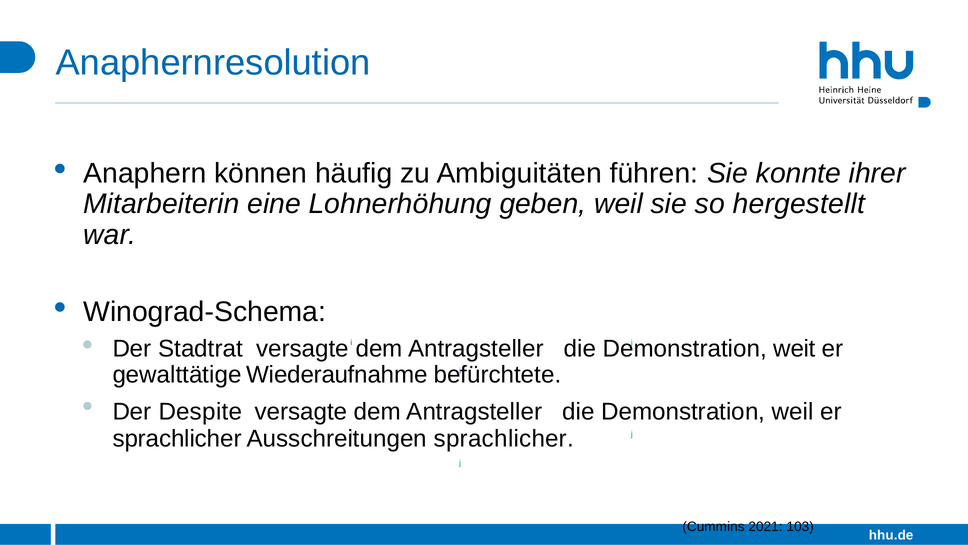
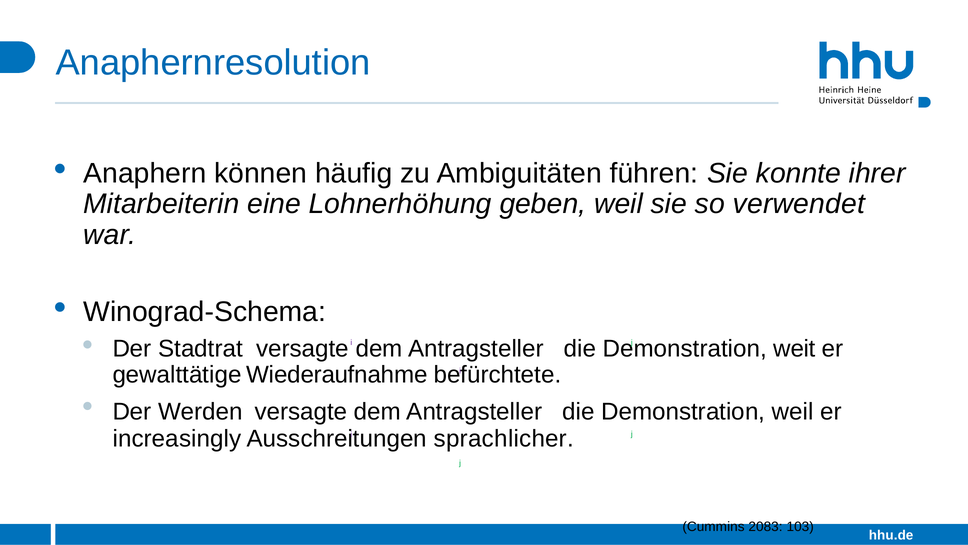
hergestellt: hergestellt -> verwendet
Despite: Despite -> Werden
sprachlicher at (177, 439): sprachlicher -> increasingly
2021: 2021 -> 2083
